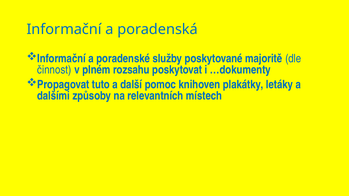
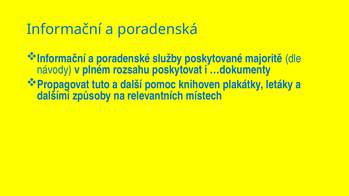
činnost: činnost -> návody
